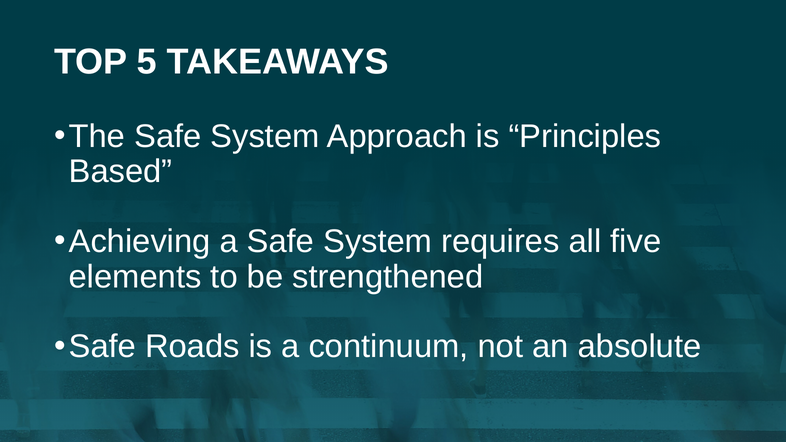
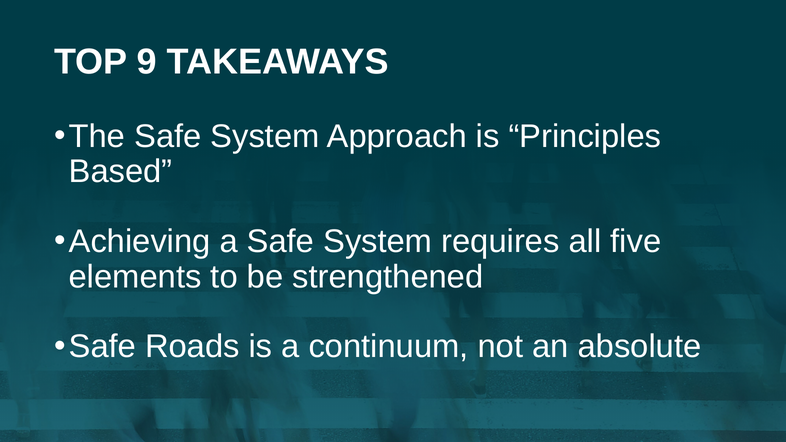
5: 5 -> 9
